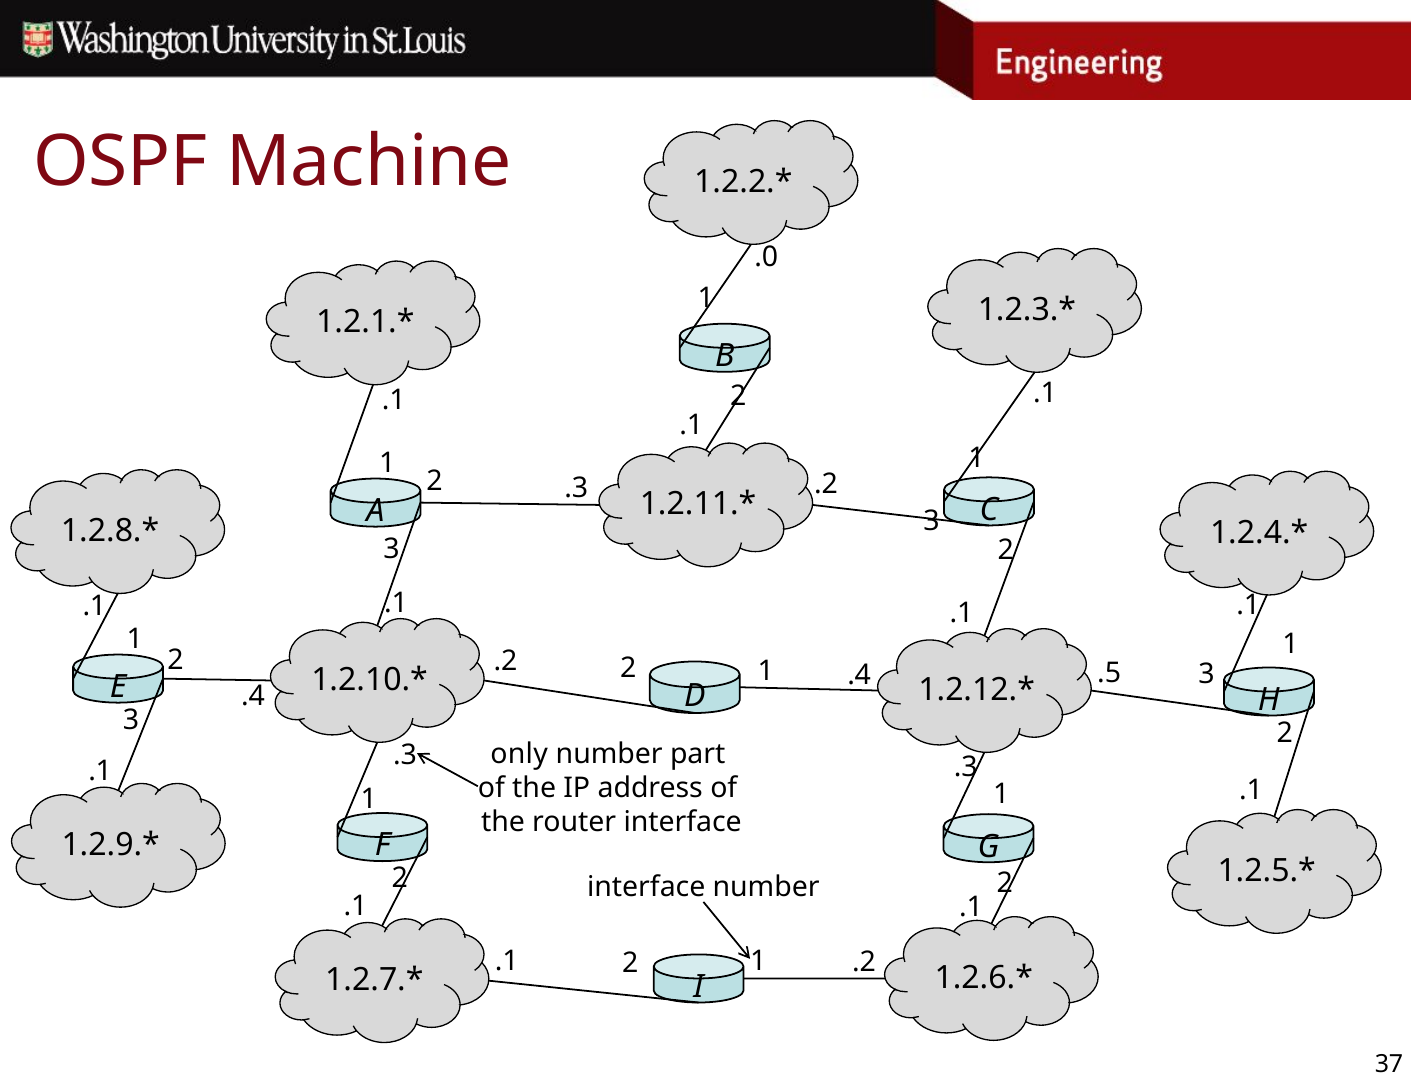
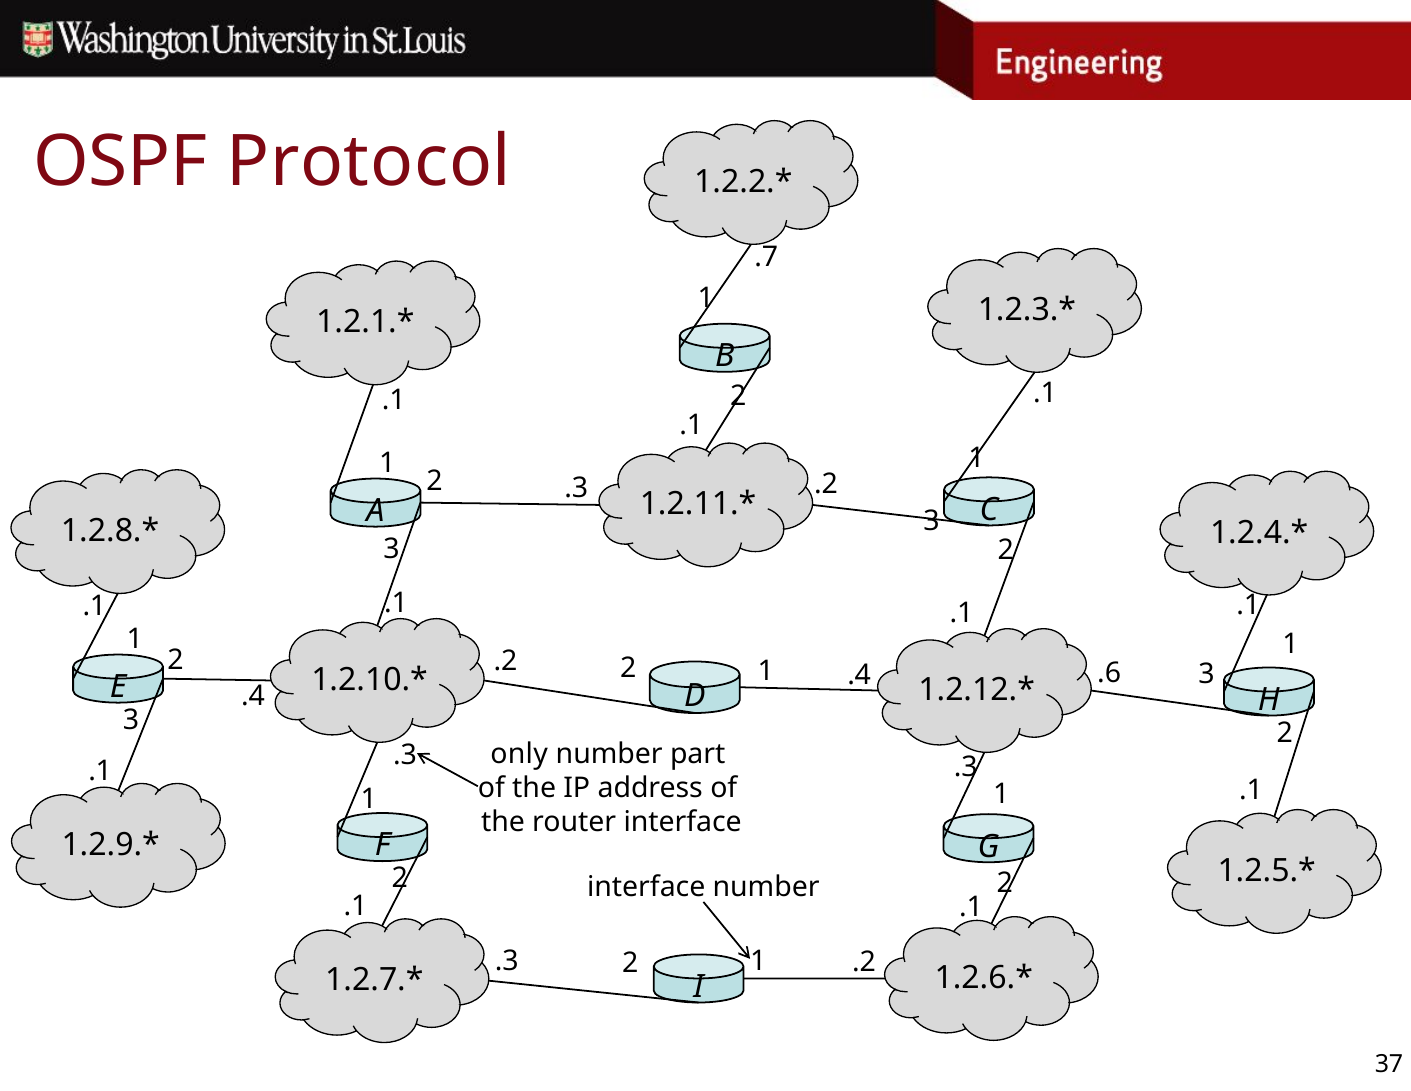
Machine: Machine -> Protocol
.0: .0 -> .7
.5: .5 -> .6
.1 at (507, 961): .1 -> .3
